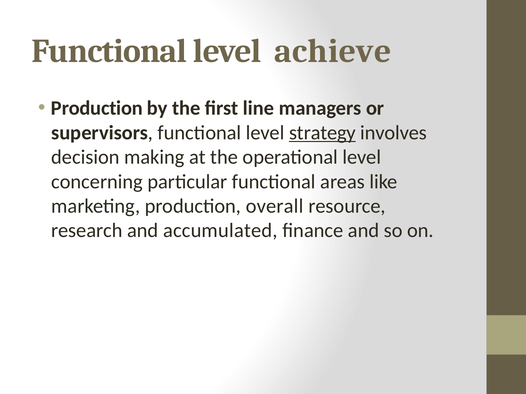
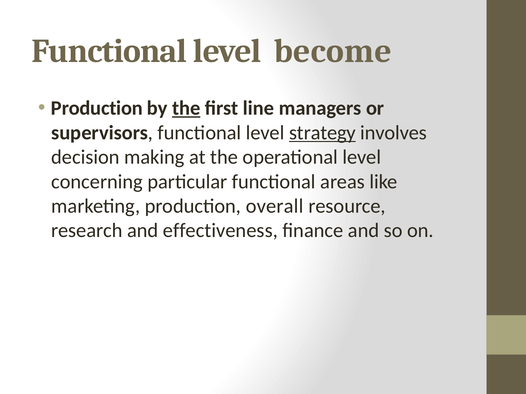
achieve: achieve -> become
the at (186, 108) underline: none -> present
accumulated: accumulated -> effectiveness
